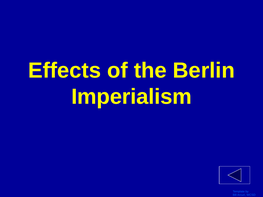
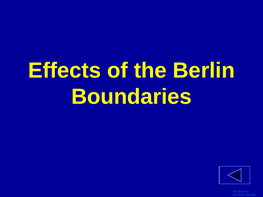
Imperialism: Imperialism -> Boundaries
